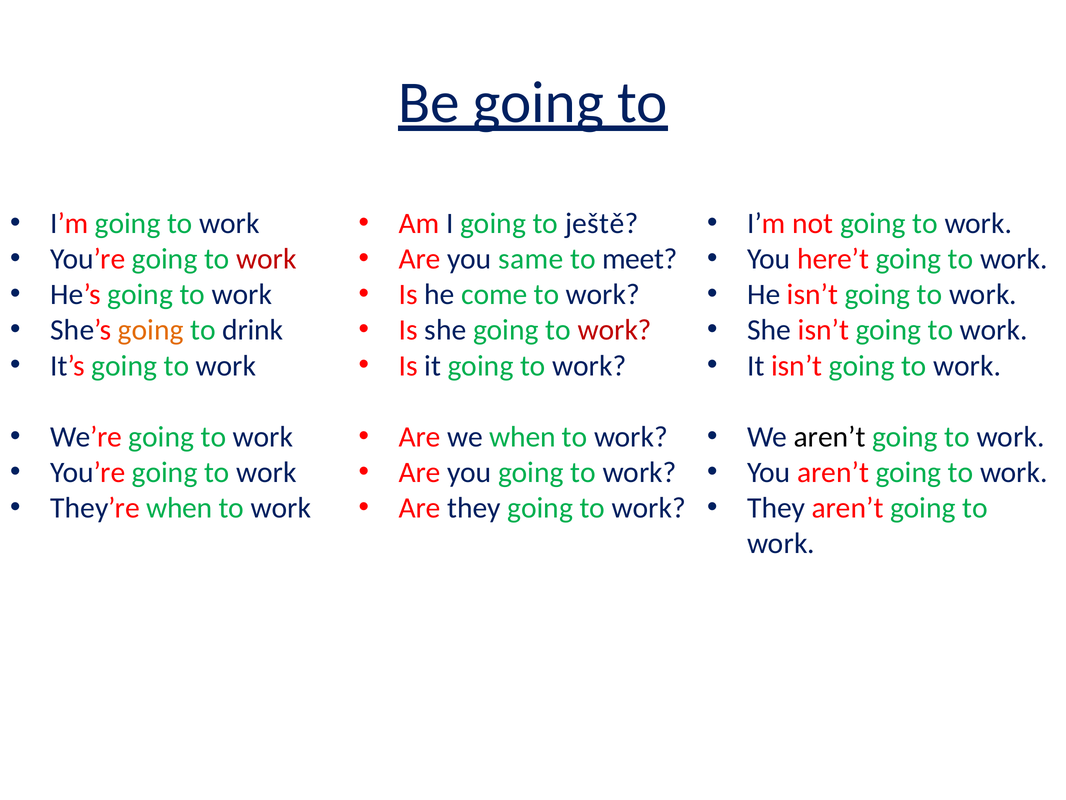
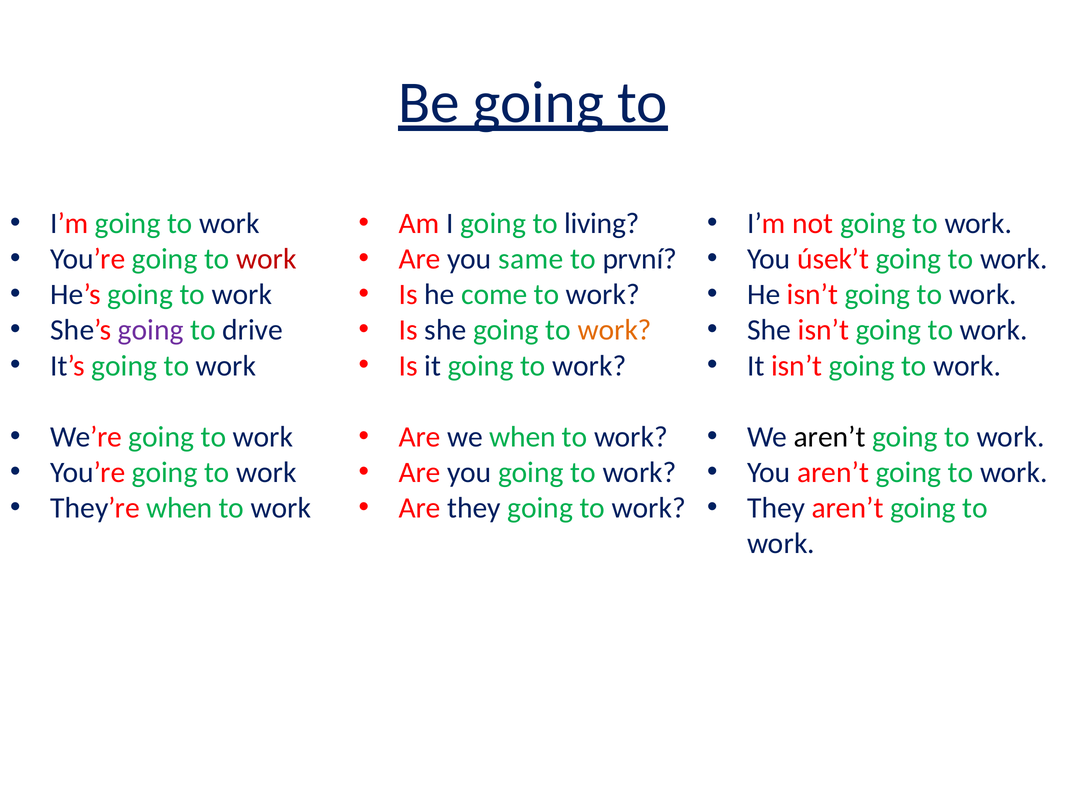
ještě: ještě -> living
meet: meet -> první
here’t: here’t -> úsek’t
going at (151, 330) colour: orange -> purple
drink: drink -> drive
work at (615, 330) colour: red -> orange
